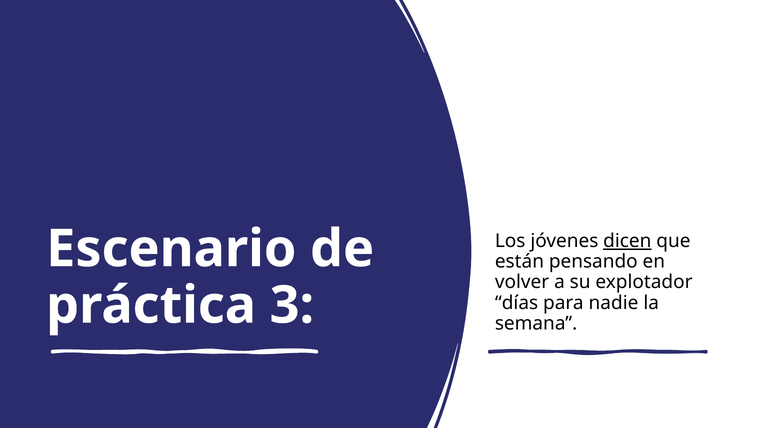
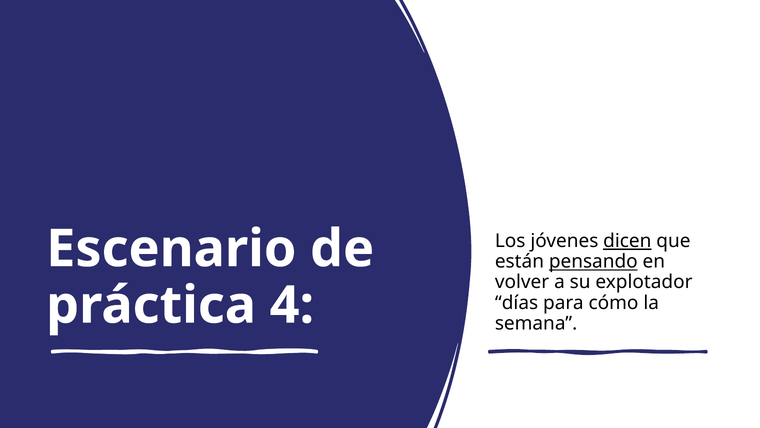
pensando underline: none -> present
3: 3 -> 4
nadie: nadie -> cómo
